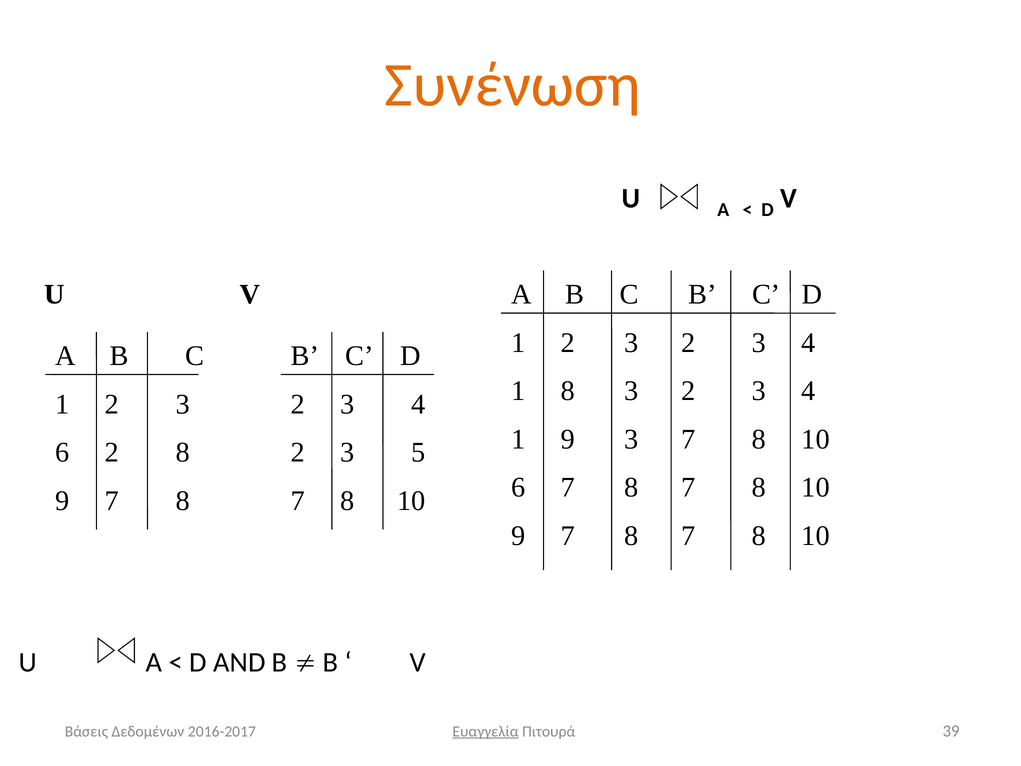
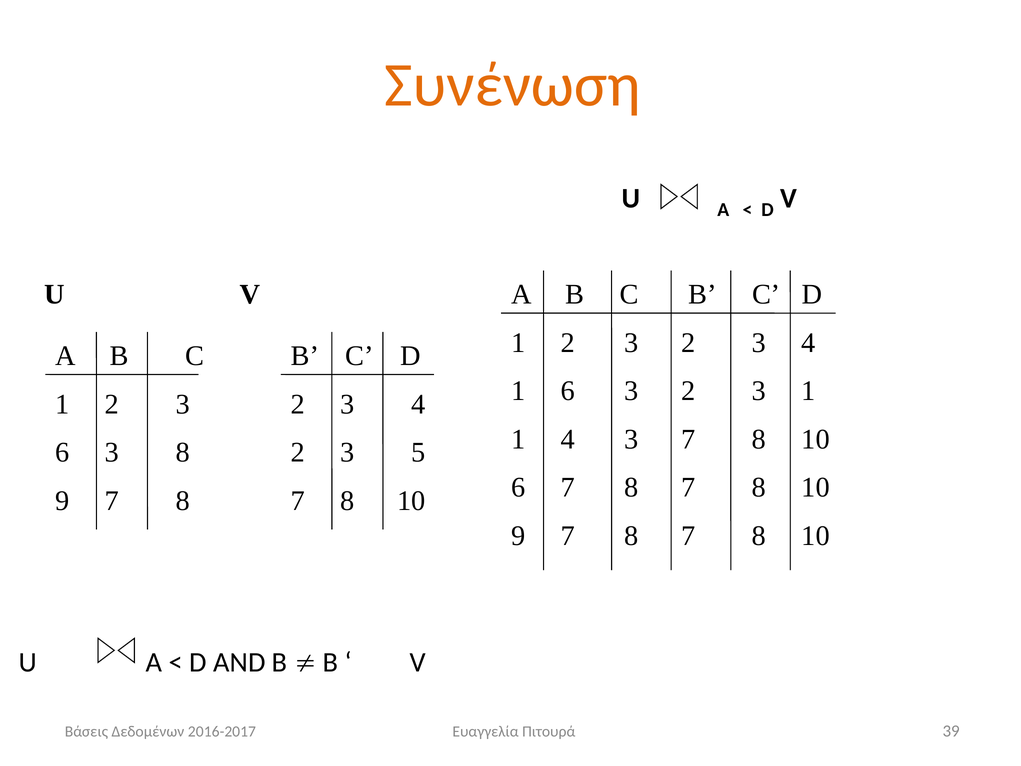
1 8: 8 -> 6
4 at (809, 391): 4 -> 1
1 9: 9 -> 4
2 at (112, 452): 2 -> 3
Ευαγγελία underline: present -> none
